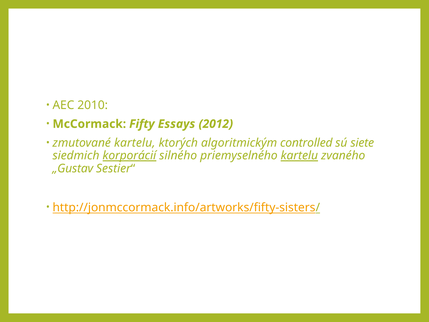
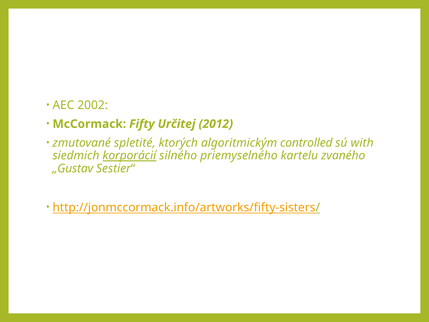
2010: 2010 -> 2002
Essays: Essays -> Určitej
zmutované kartelu: kartelu -> spletité
siete: siete -> with
kartelu at (299, 156) underline: present -> none
